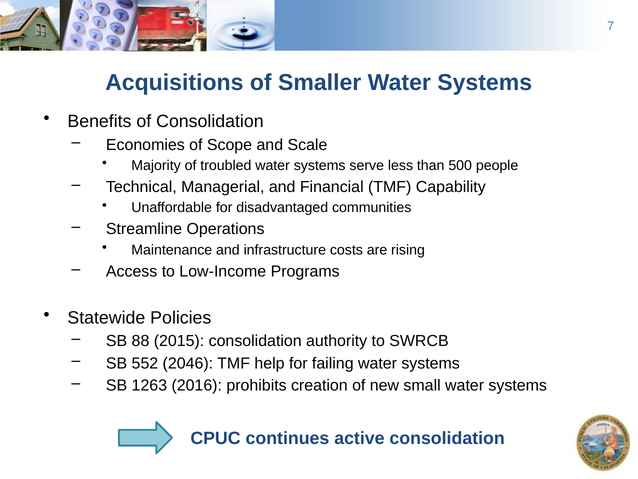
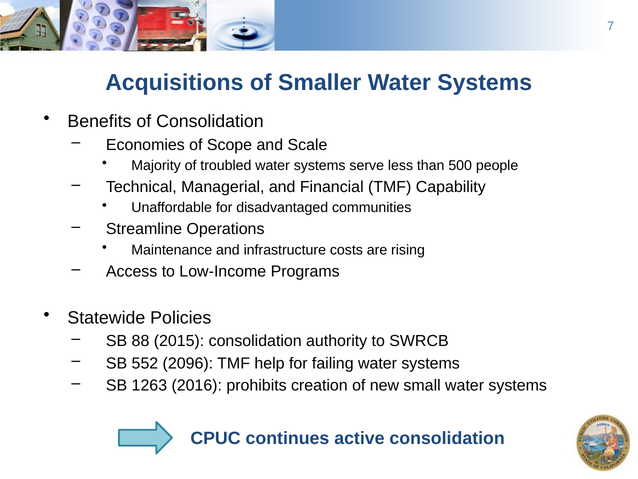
2046: 2046 -> 2096
